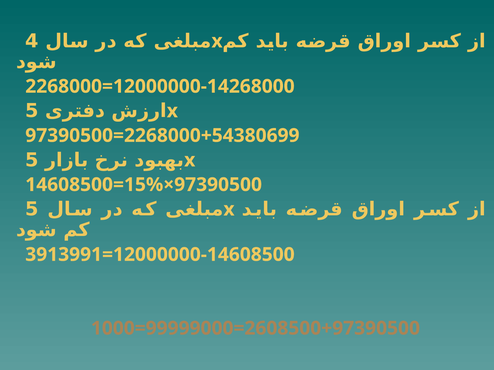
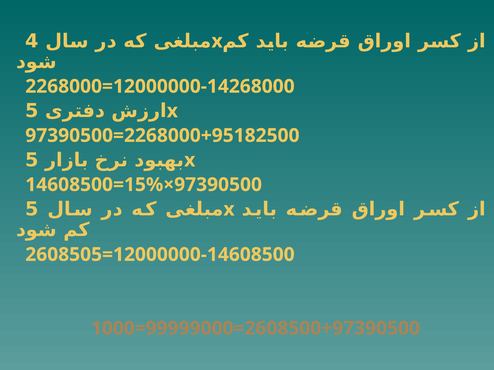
97390500=2268000+54380699: 97390500=2268000+54380699 -> 97390500=2268000+95182500
3913991=12000000-14608500: 3913991=12000000-14608500 -> 2608505=12000000-14608500
